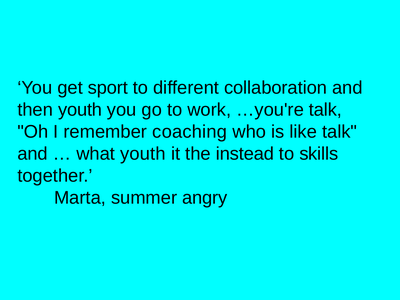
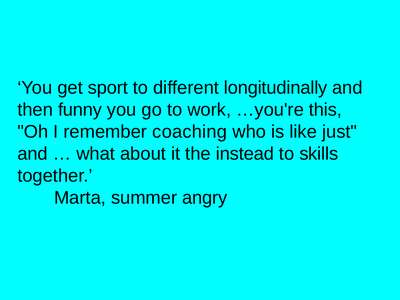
collaboration: collaboration -> longitudinally
then youth: youth -> funny
…you're talk: talk -> this
like talk: talk -> just
what youth: youth -> about
